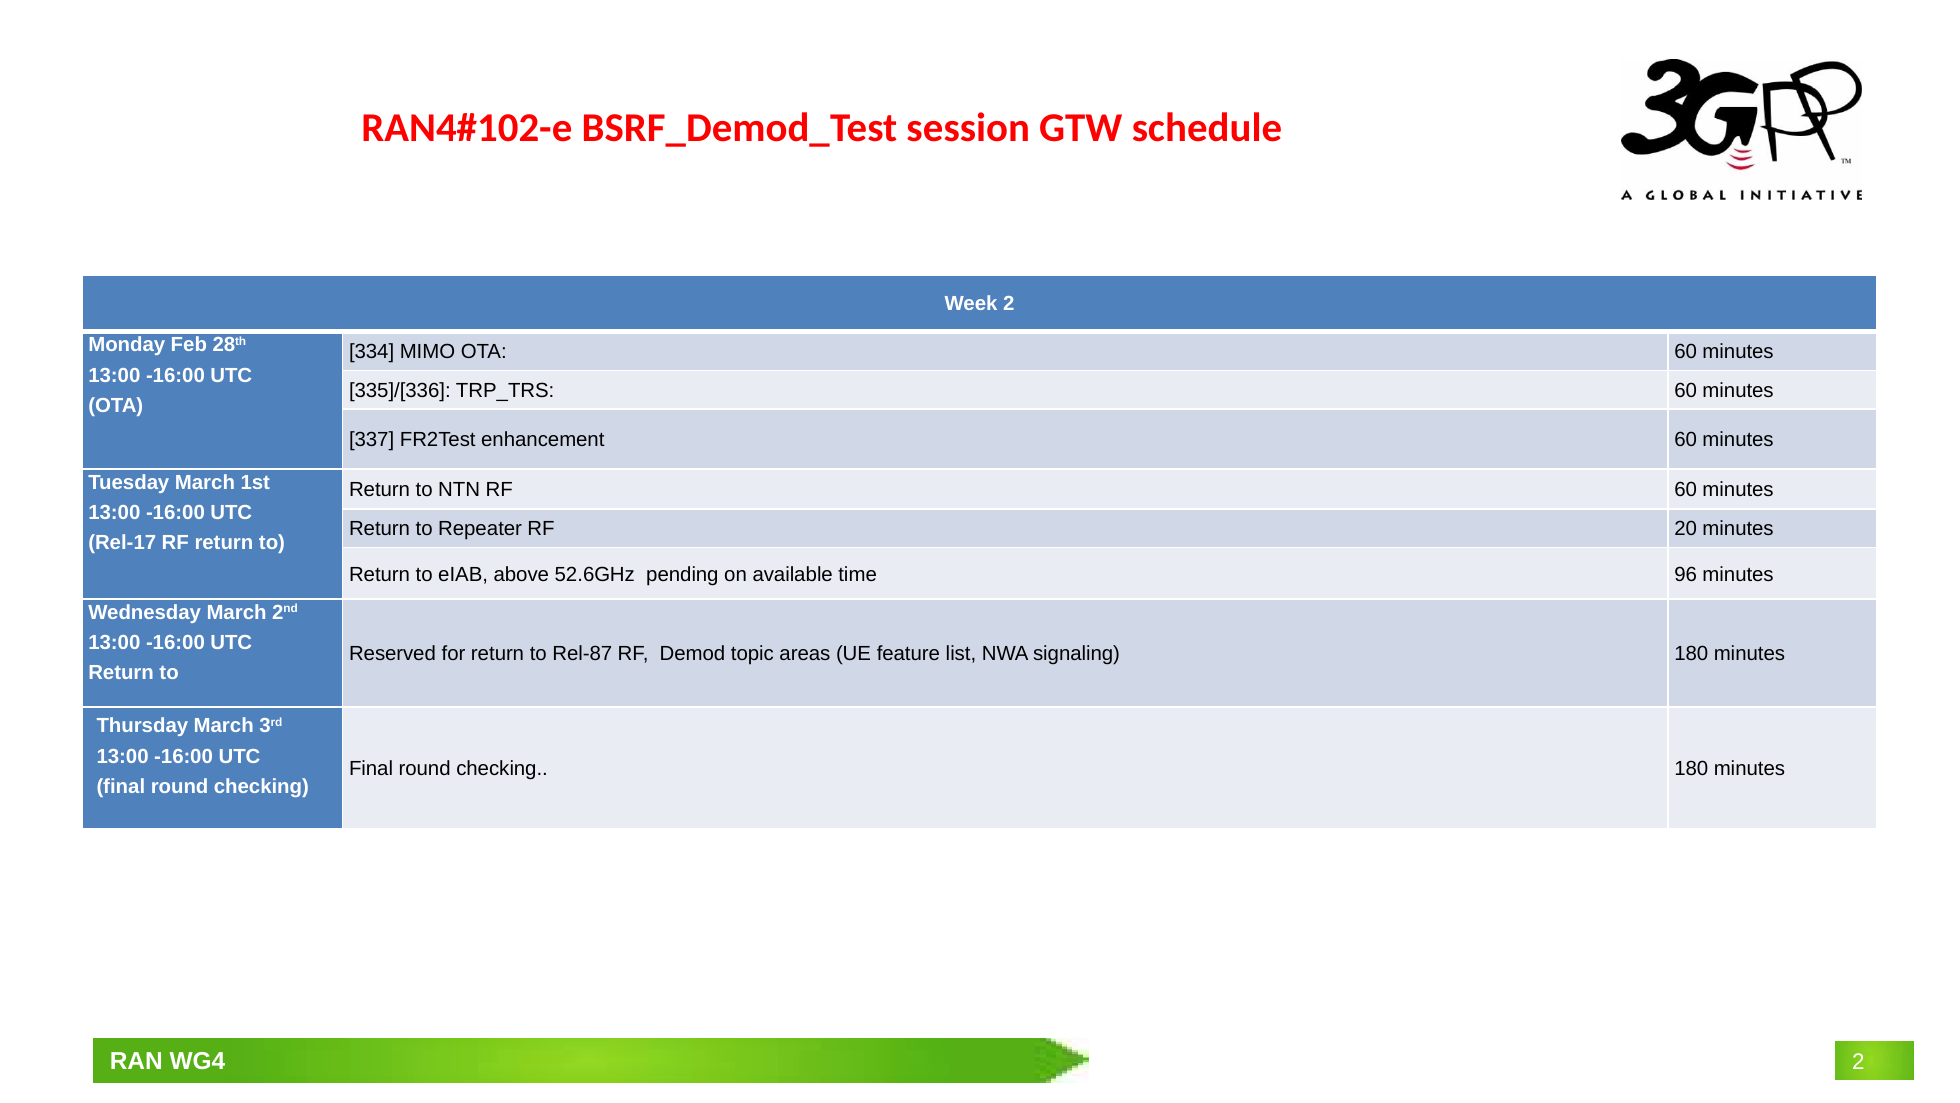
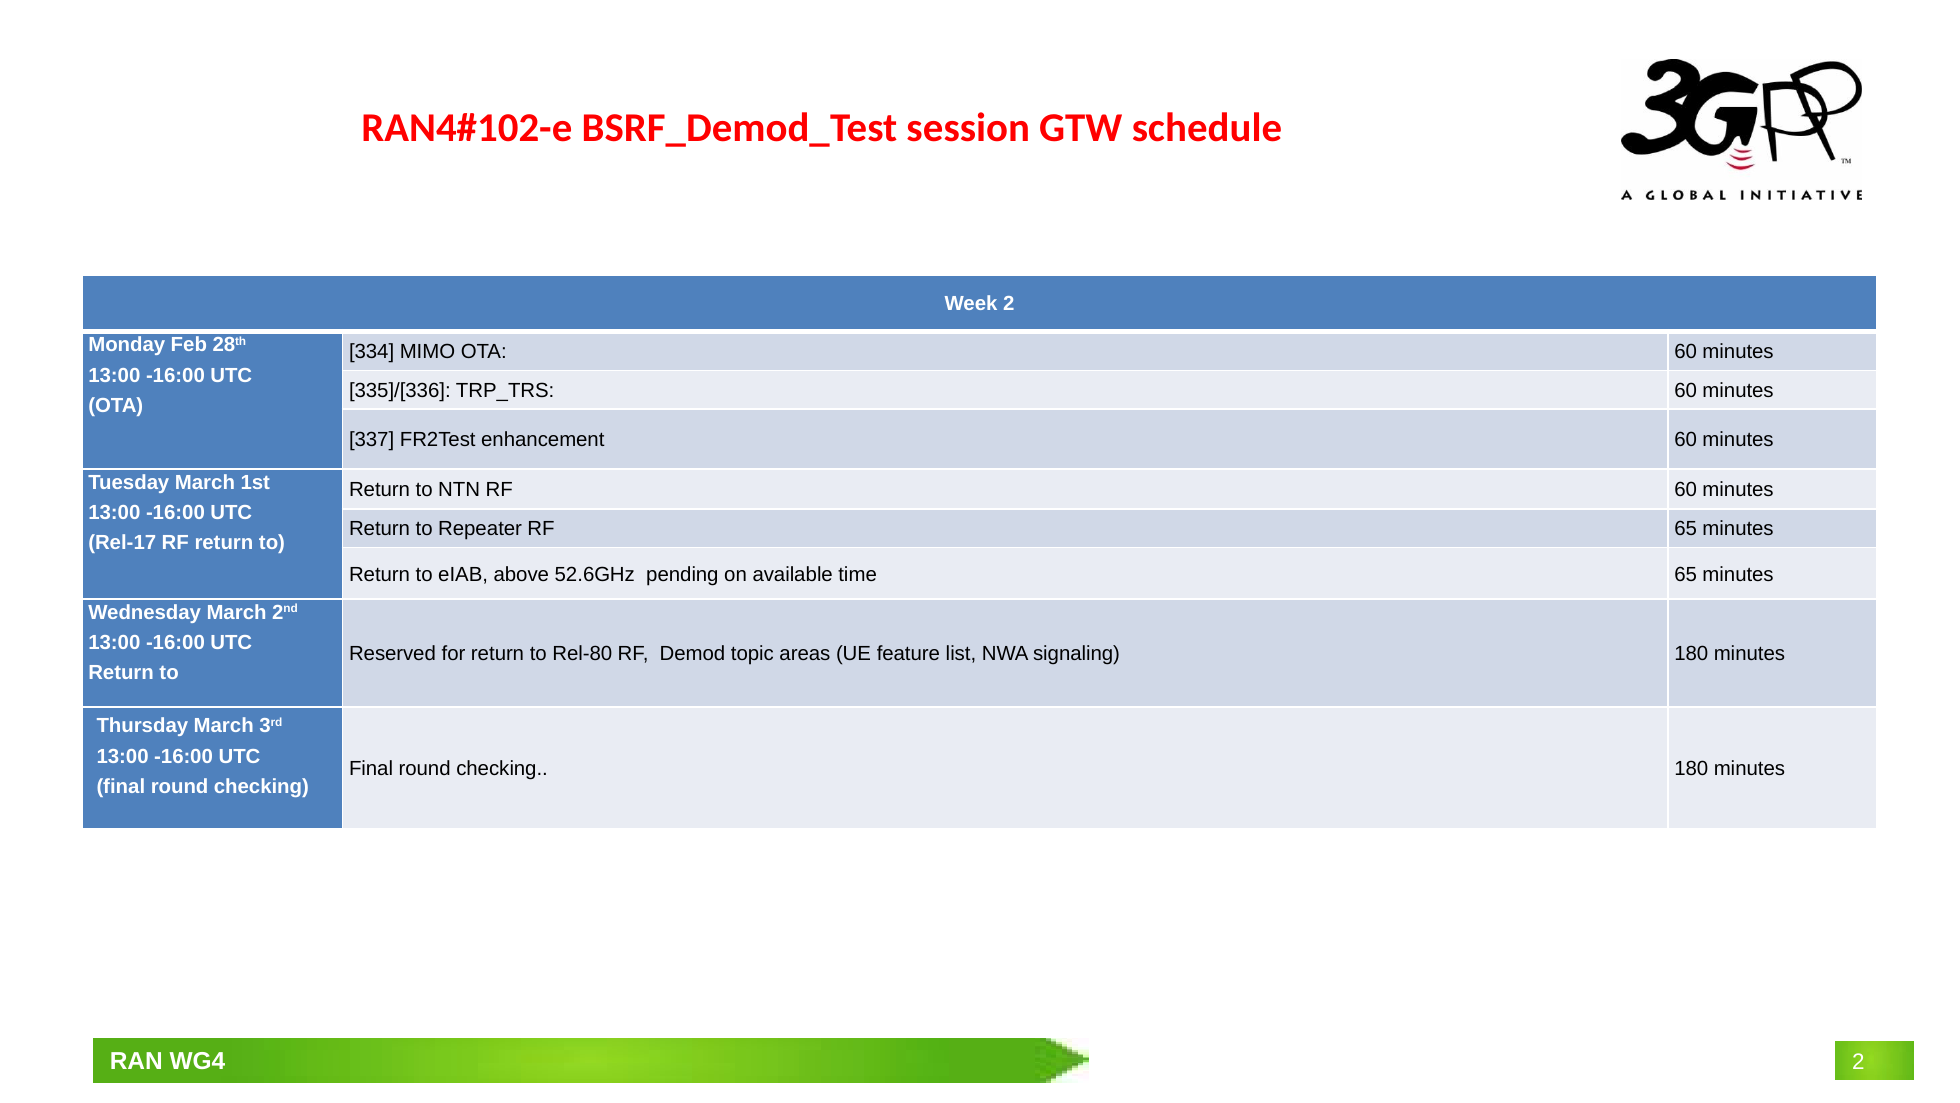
RF 20: 20 -> 65
time 96: 96 -> 65
Rel-87: Rel-87 -> Rel-80
